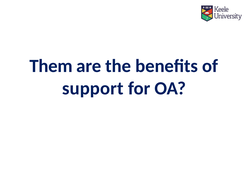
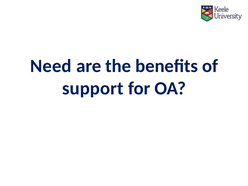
Them: Them -> Need
